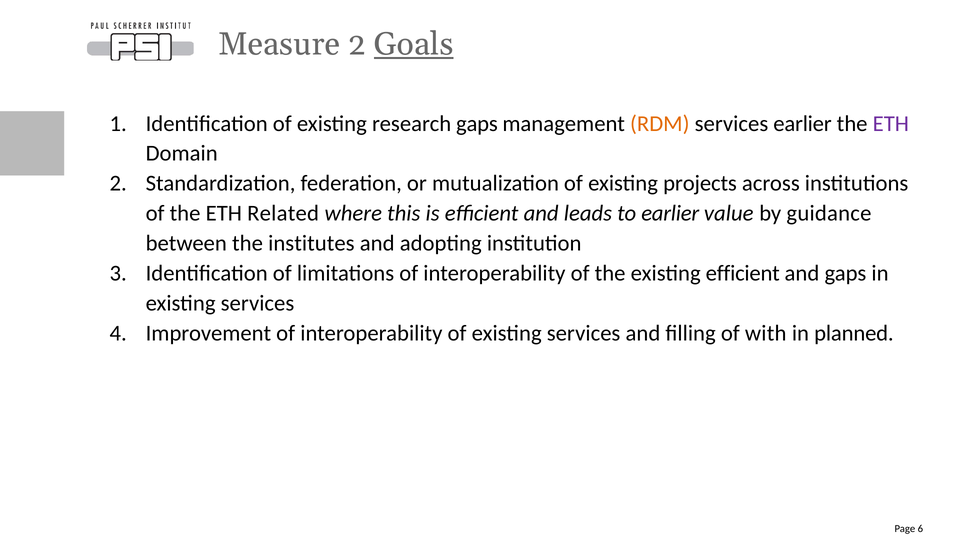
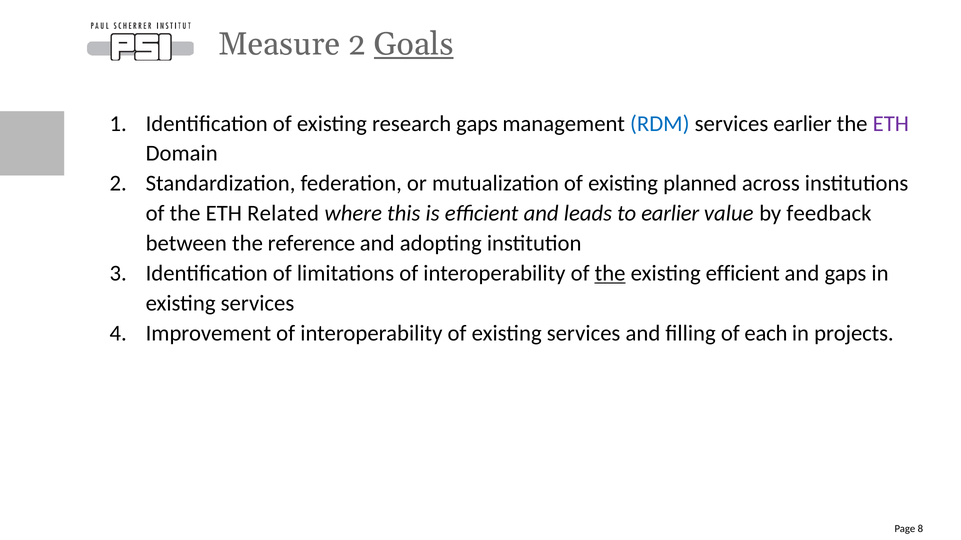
RDM colour: orange -> blue
projects: projects -> planned
guidance: guidance -> feedback
institutes: institutes -> reference
the at (610, 274) underline: none -> present
with: with -> each
planned: planned -> projects
6: 6 -> 8
